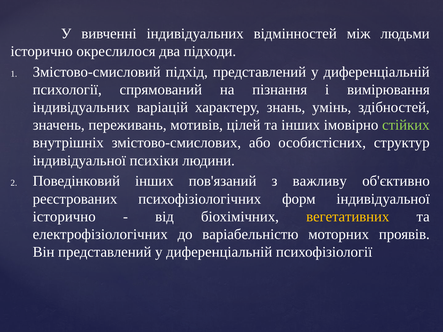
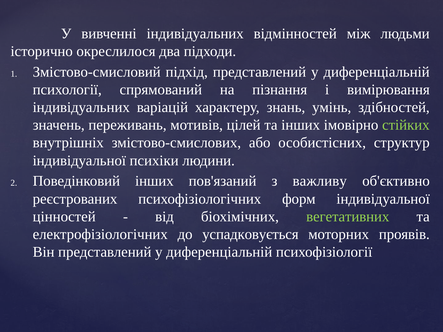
історично at (64, 217): історично -> цінностей
вегетативних colour: yellow -> light green
варіабельністю: варіабельністю -> успадковується
